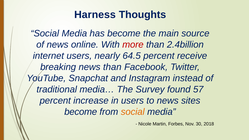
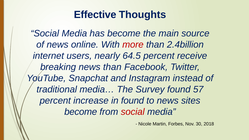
Harness: Harness -> Effective
in users: users -> found
social at (133, 112) colour: orange -> red
